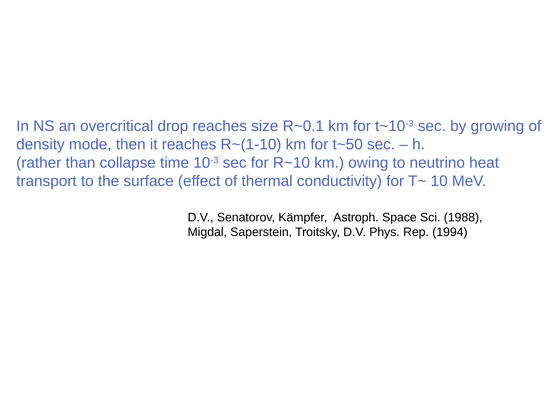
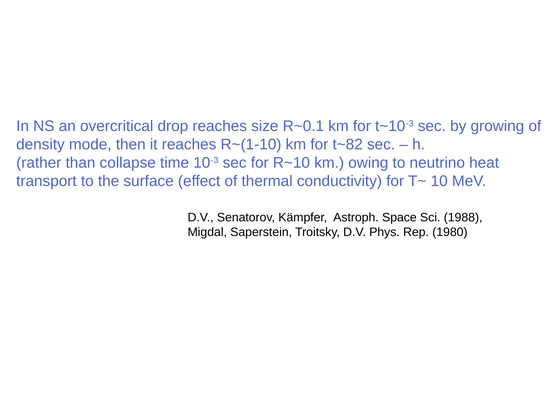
t~50: t~50 -> t~82
1994: 1994 -> 1980
